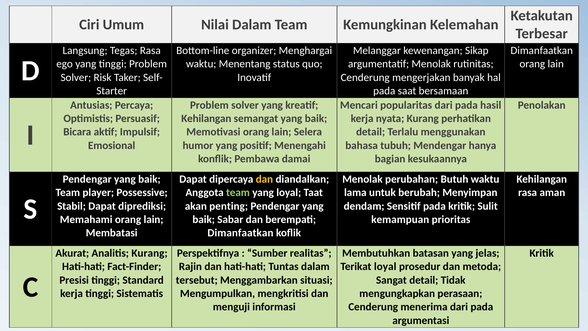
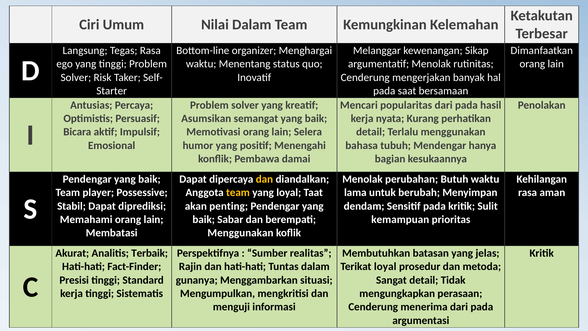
Kehilangan at (206, 118): Kehilangan -> Asumsikan
team at (238, 192) colour: light green -> yellow
Dimanfaatkan at (240, 233): Dimanfaatkan -> Menggunakan
Analitis Kurang: Kurang -> Terbaik
tersebut: tersebut -> gunanya
